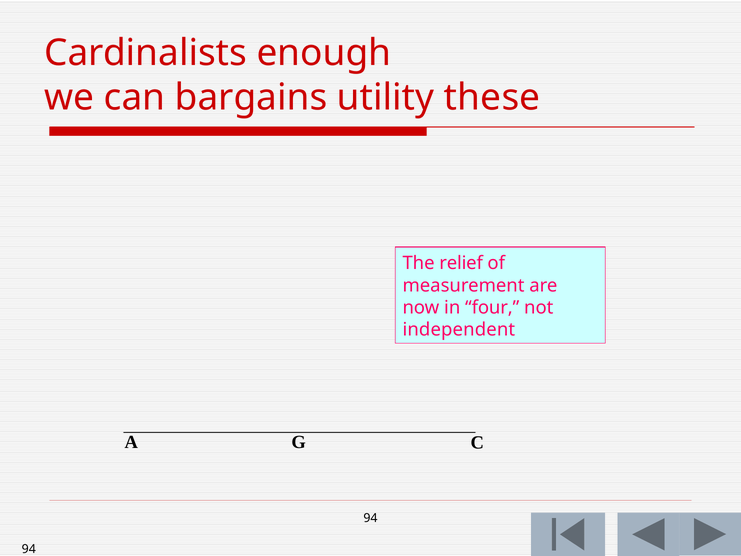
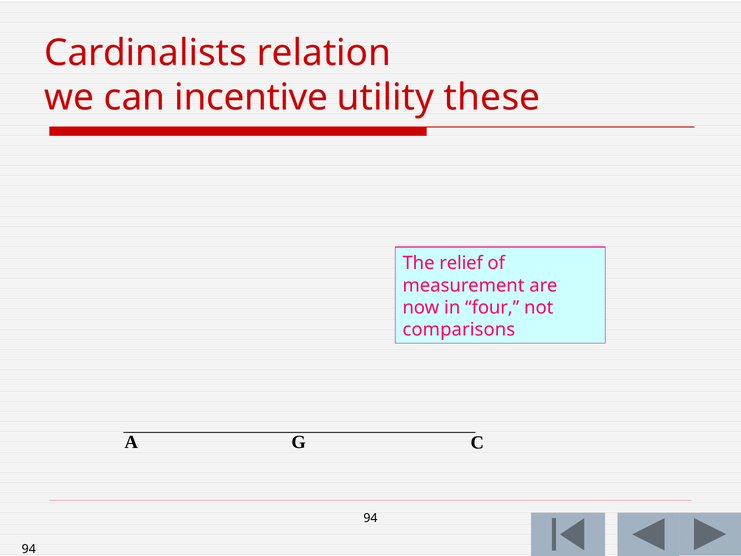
enough: enough -> relation
bargains: bargains -> incentive
independent: independent -> comparisons
